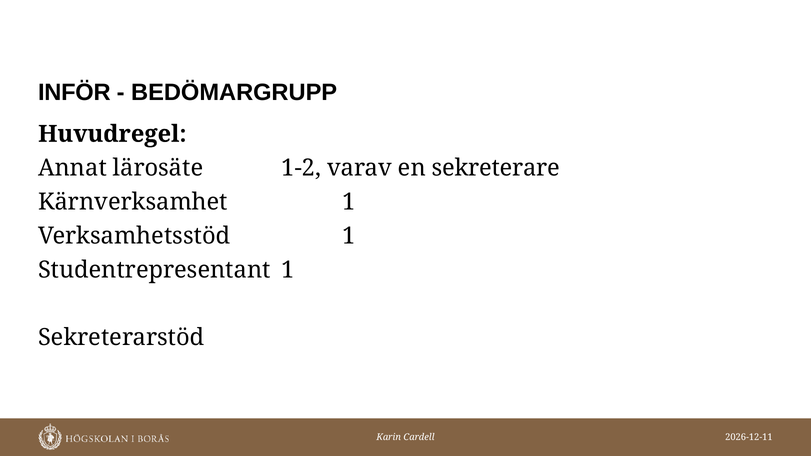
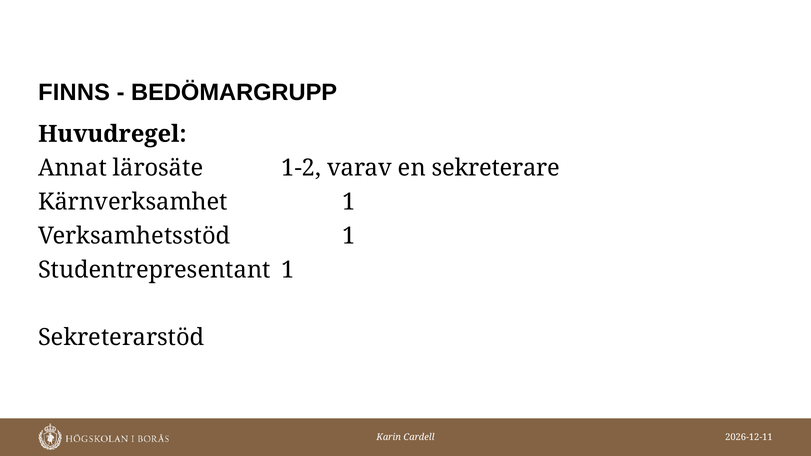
INFÖR: INFÖR -> FINNS
